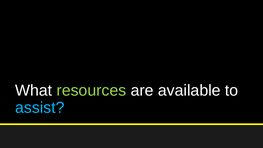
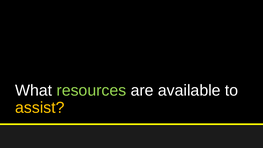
assist colour: light blue -> yellow
